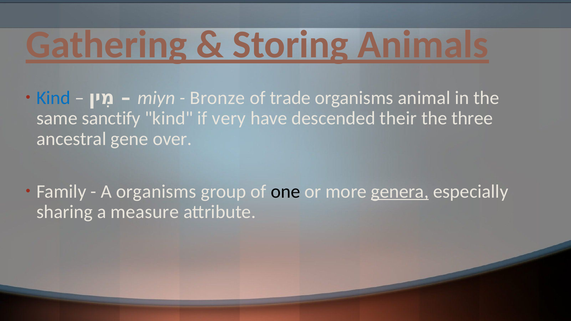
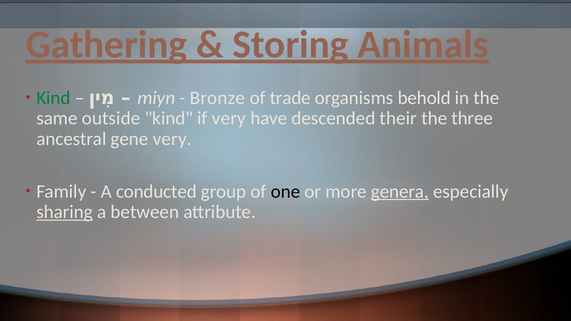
Kind at (54, 98) colour: blue -> green
animal: animal -> behold
sanctify: sanctify -> outside
gene over: over -> very
A organisms: organisms -> conducted
sharing underline: none -> present
measure: measure -> between
